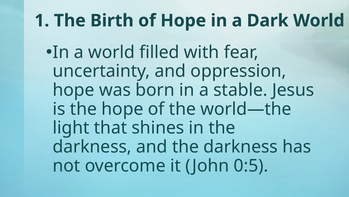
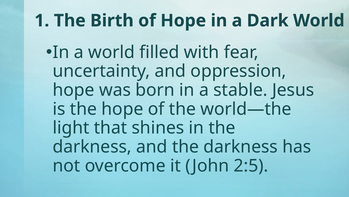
0:5: 0:5 -> 2:5
